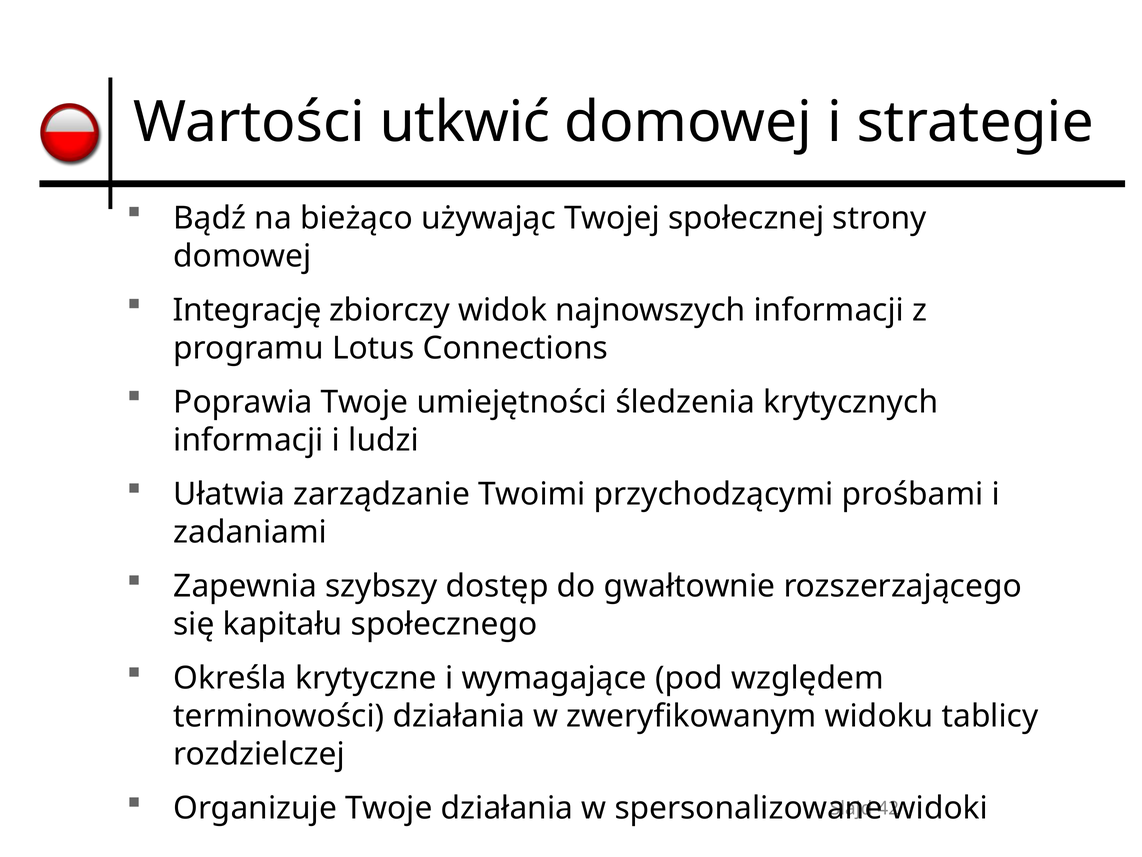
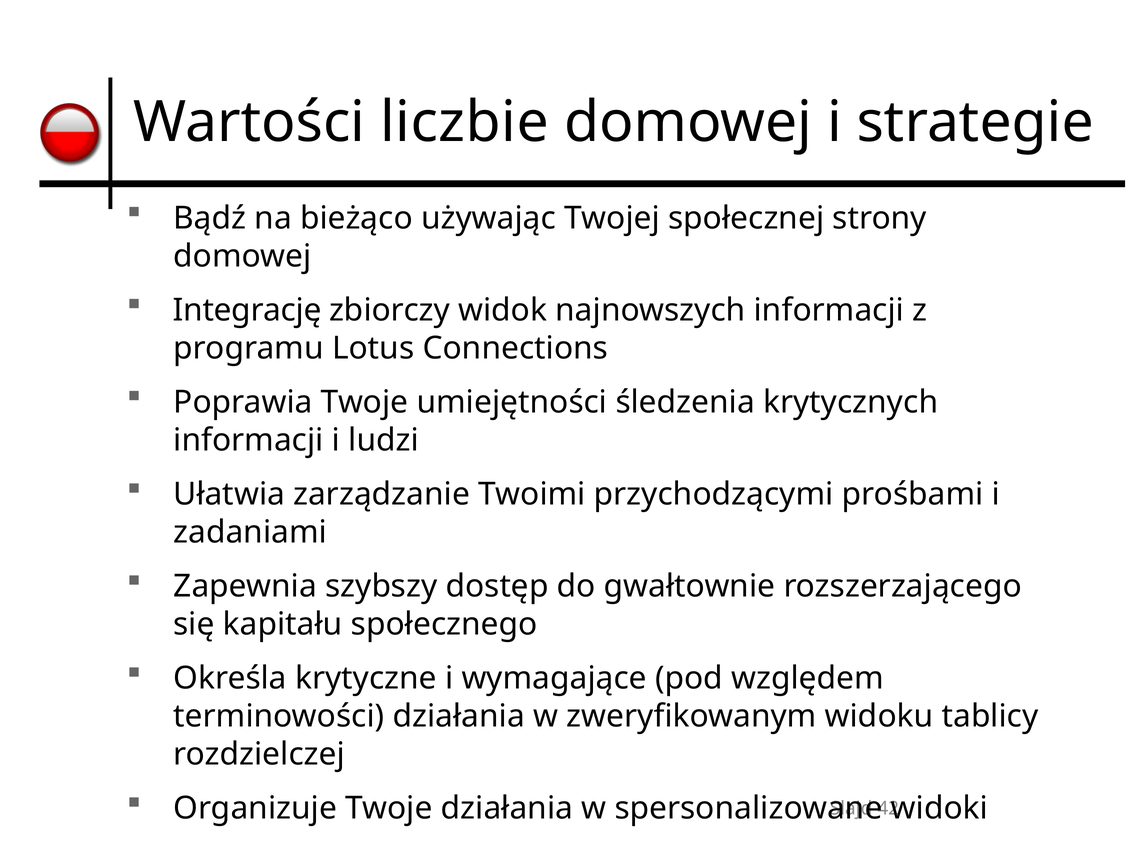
utkwić: utkwić -> liczbie
